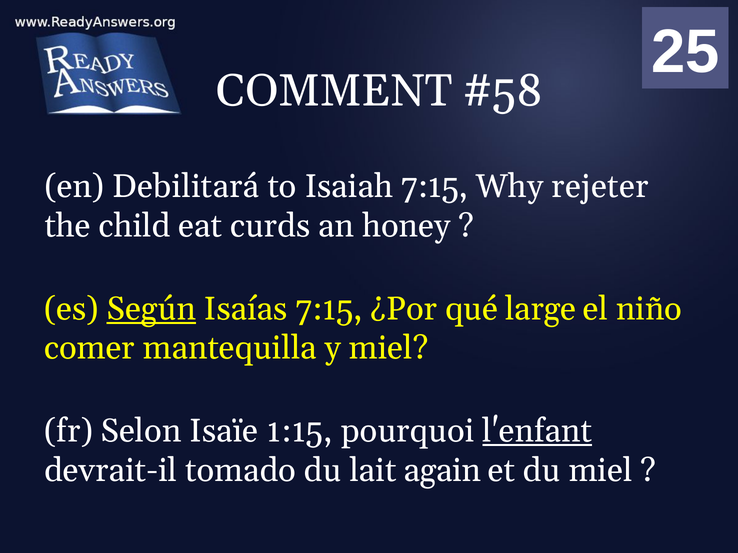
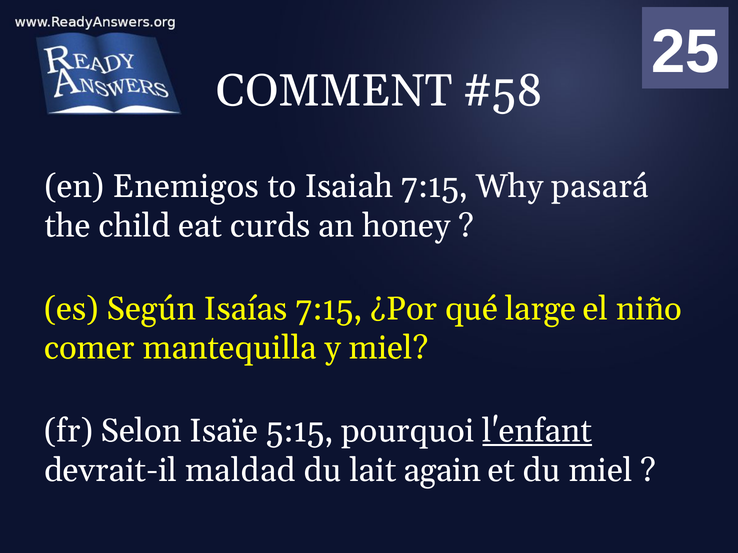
Debilitará: Debilitará -> Enemigos
rejeter: rejeter -> pasará
Según underline: present -> none
1:15: 1:15 -> 5:15
tomado: tomado -> maldad
